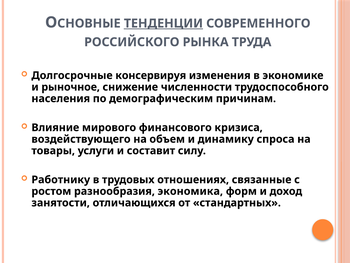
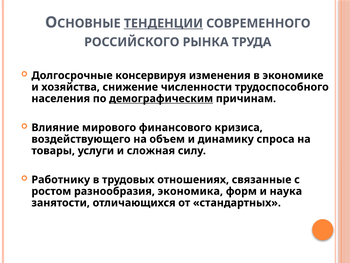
рыночное: рыночное -> хозяйства
демографическим underline: none -> present
составит: составит -> сложная
доход: доход -> наука
